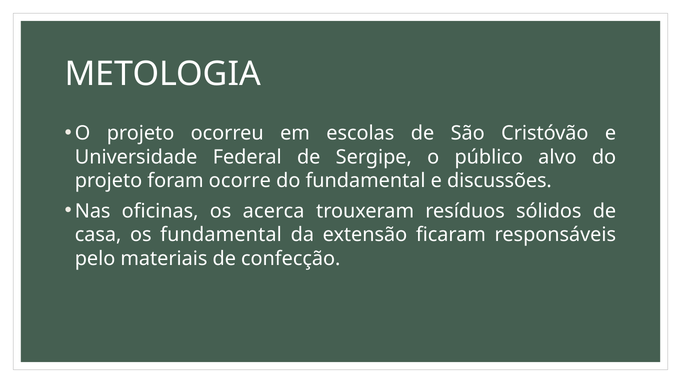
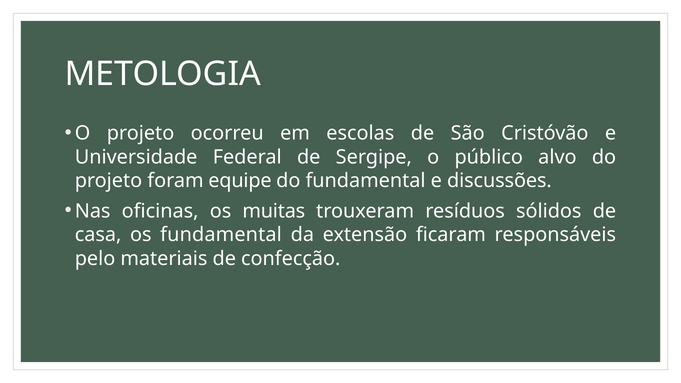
ocorre: ocorre -> equipe
acerca: acerca -> muitas
